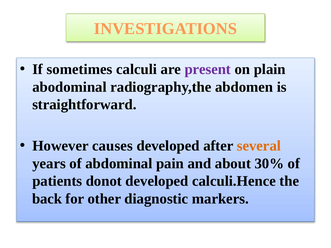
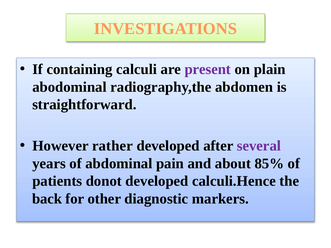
sometimes: sometimes -> containing
causes: causes -> rather
several colour: orange -> purple
30%: 30% -> 85%
